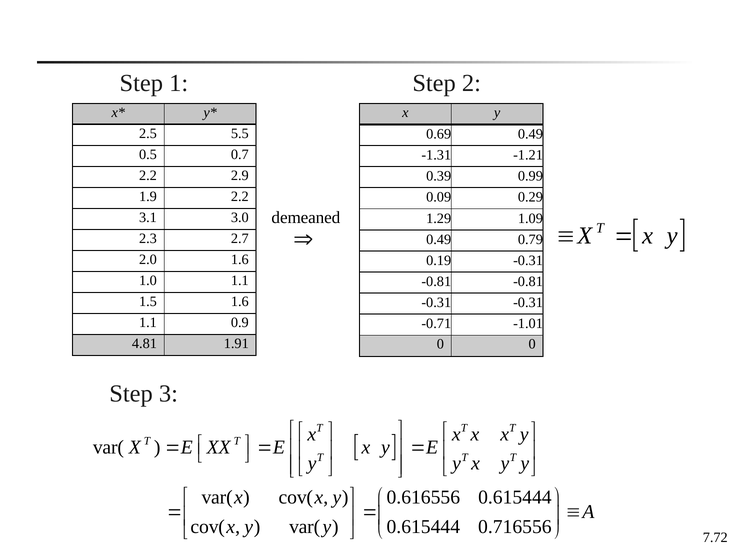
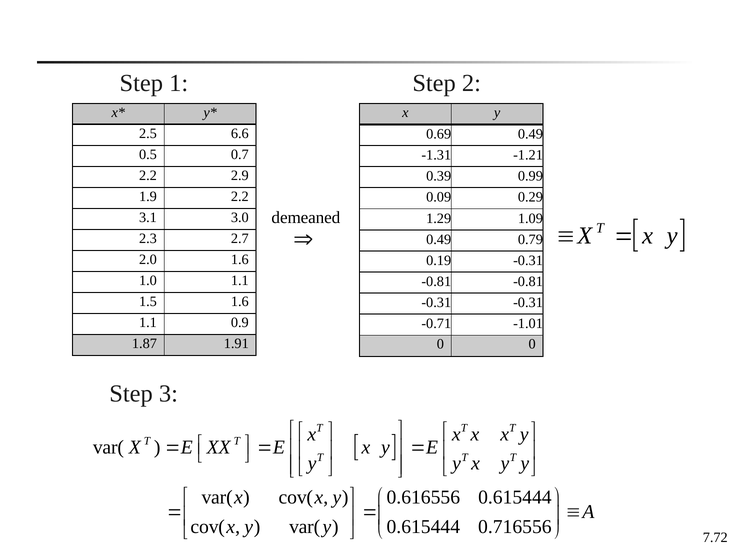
5.5: 5.5 -> 6.6
4.81: 4.81 -> 1.87
